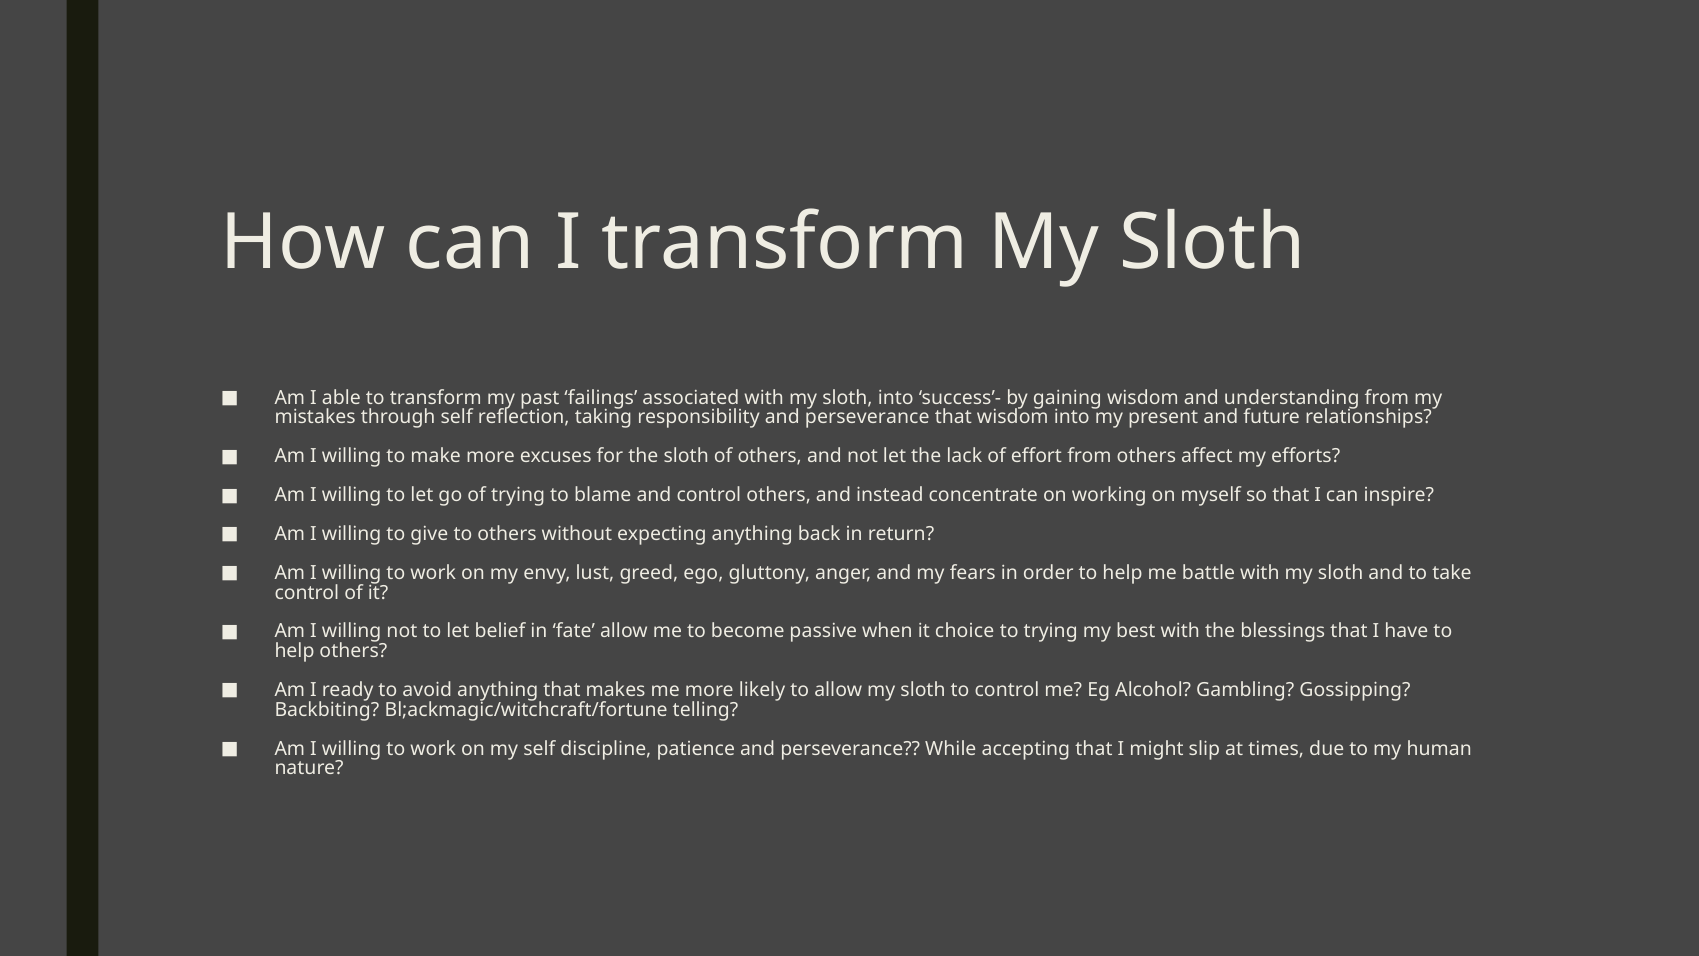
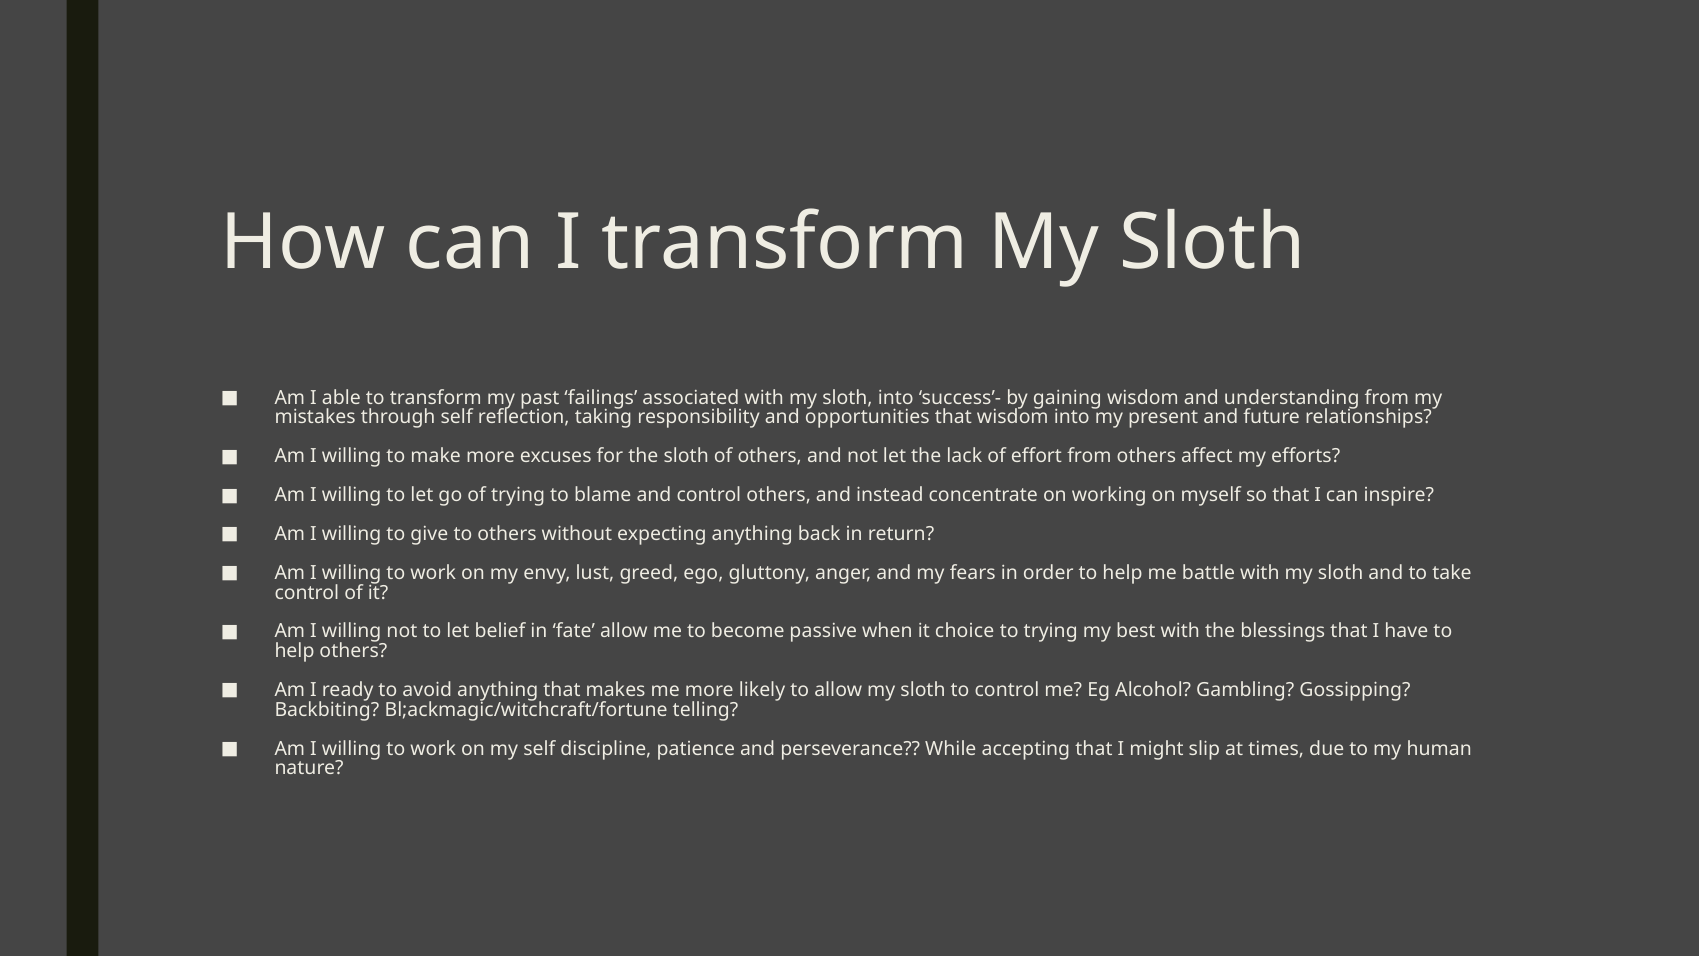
responsibility and perseverance: perseverance -> opportunities
